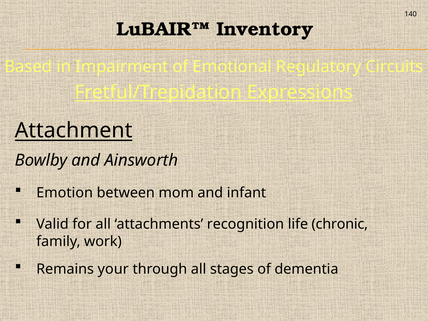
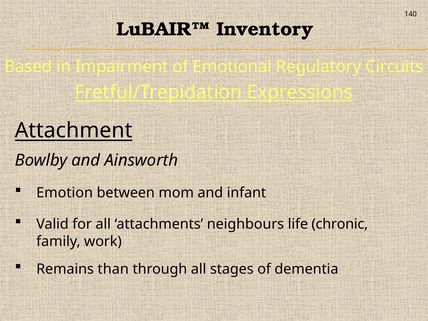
recognition: recognition -> neighbours
your: your -> than
